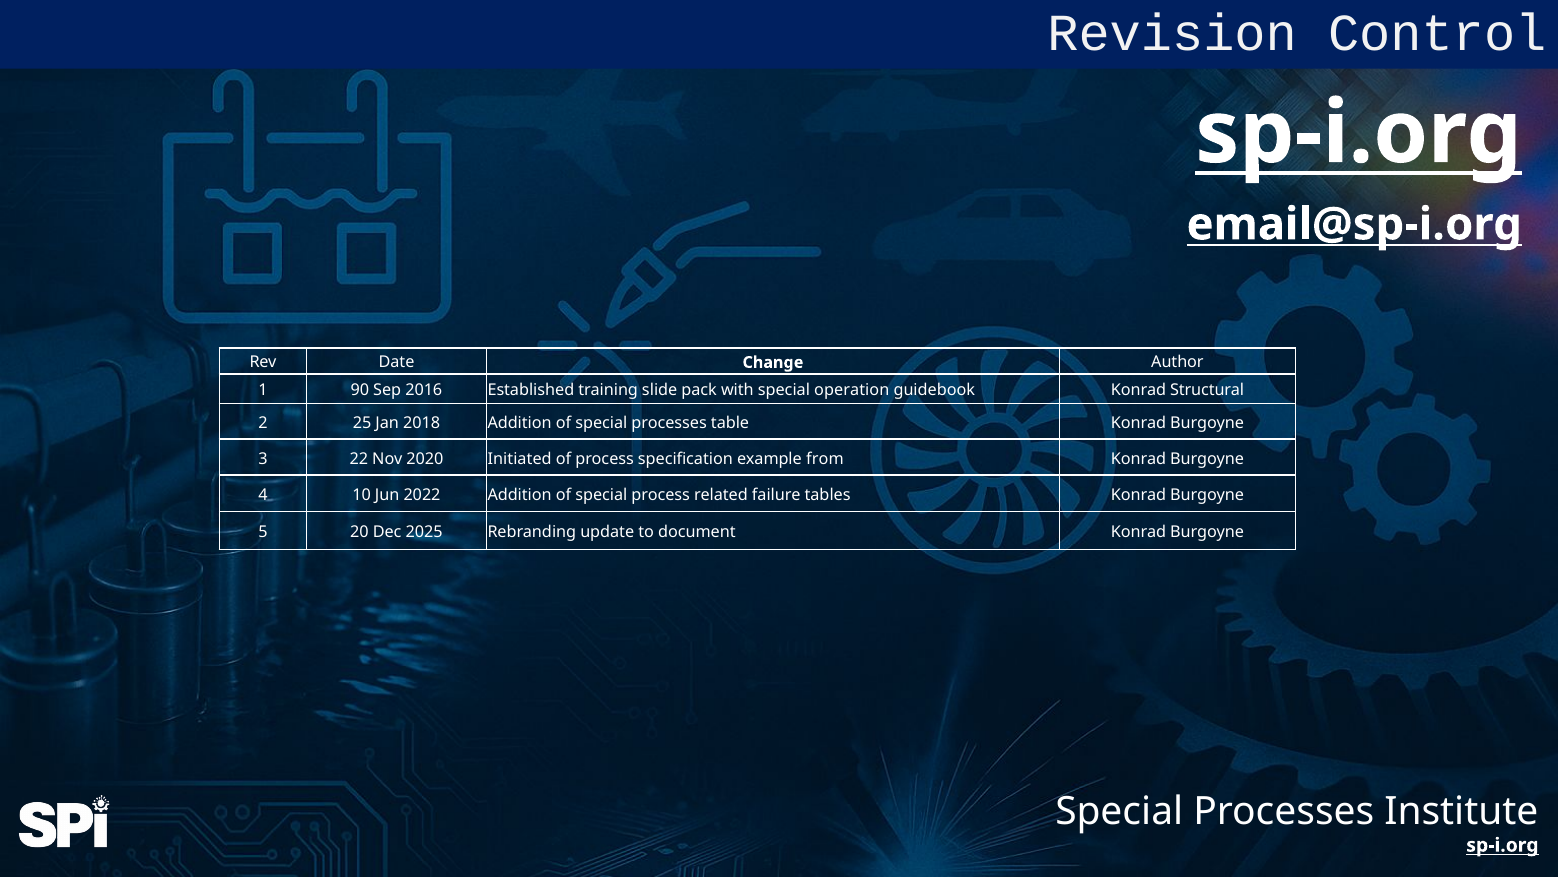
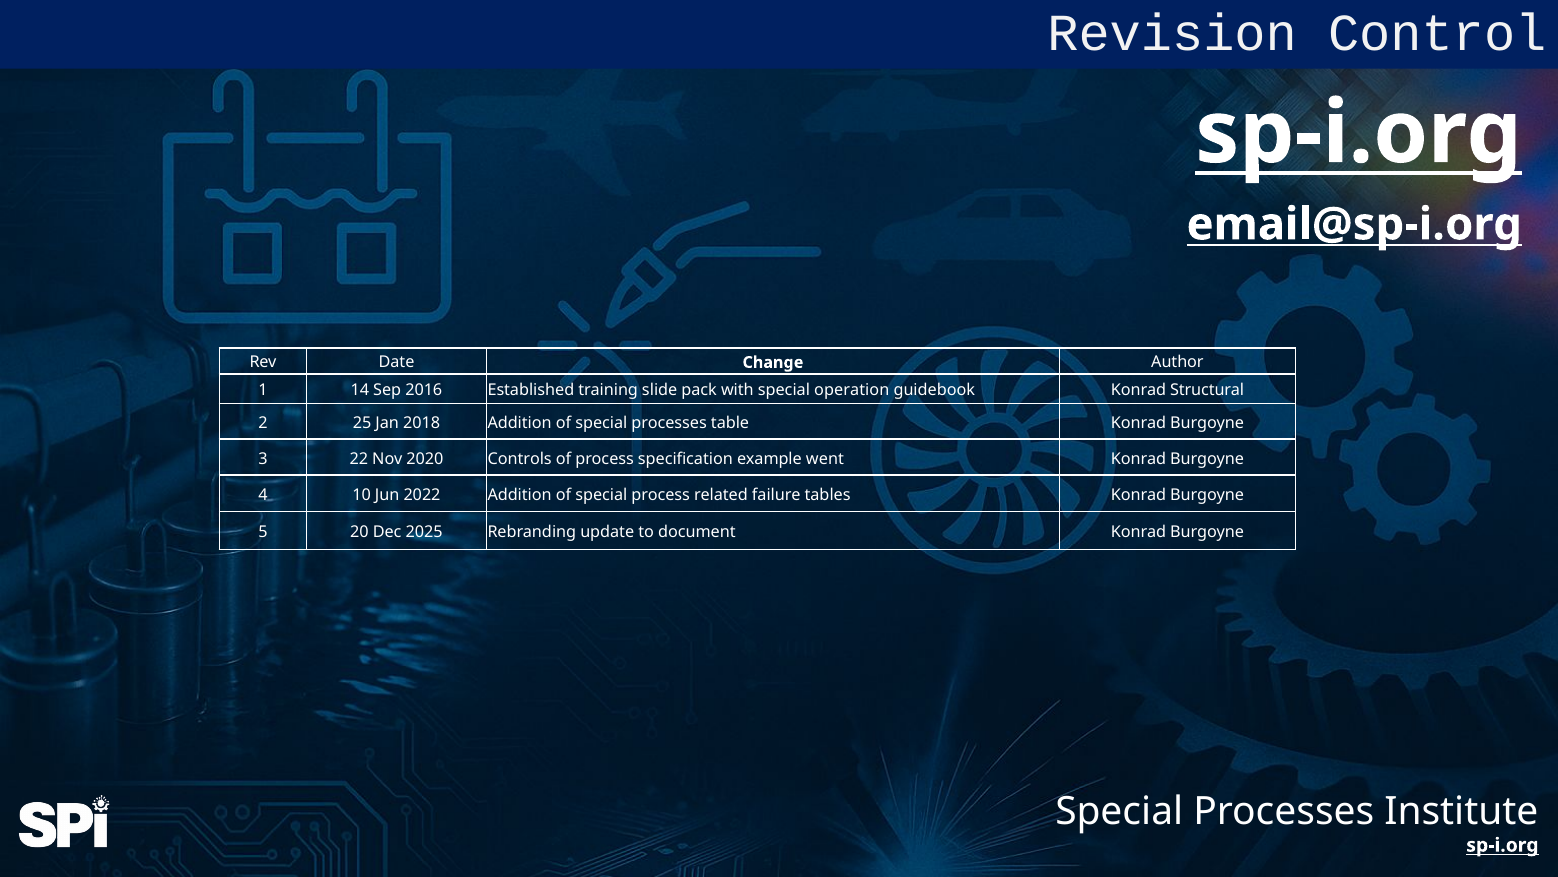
90: 90 -> 14
Initiated: Initiated -> Controls
from: from -> went
